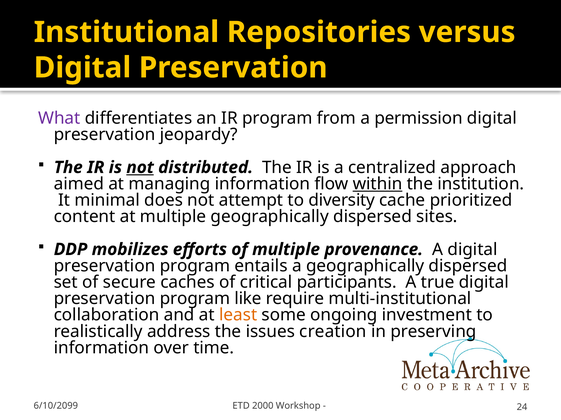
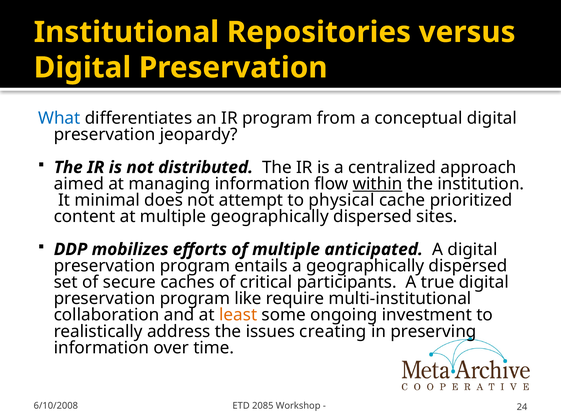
What colour: purple -> blue
permission: permission -> conceptual
not at (140, 168) underline: present -> none
diversity: diversity -> physical
provenance: provenance -> anticipated
creation: creation -> creating
6/10/2099: 6/10/2099 -> 6/10/2008
2000: 2000 -> 2085
